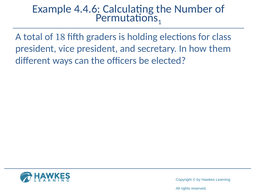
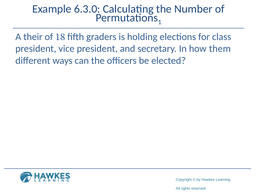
4.4.6: 4.4.6 -> 6.3.0
total: total -> their
